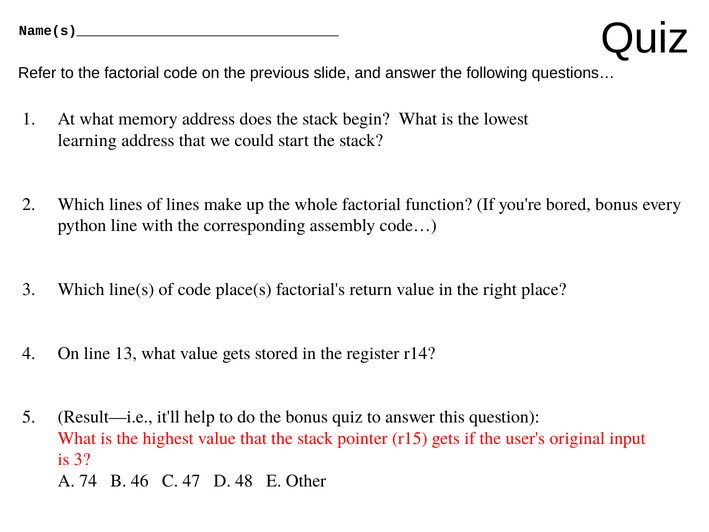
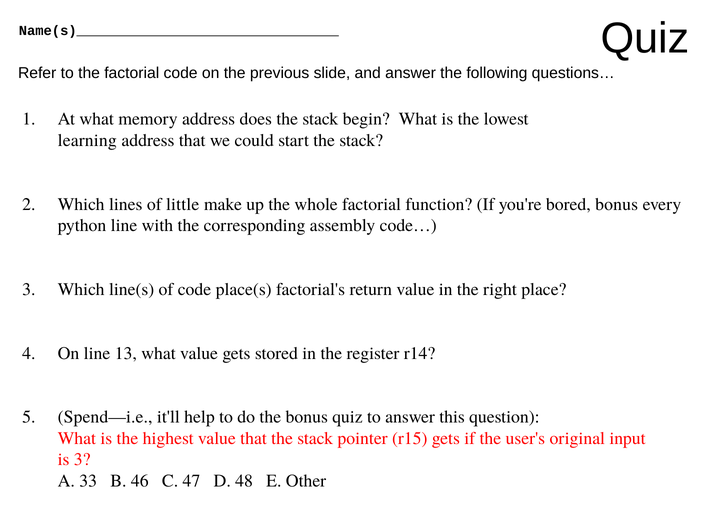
of lines: lines -> little
Result—i.e: Result—i.e -> Spend—i.e
74: 74 -> 33
